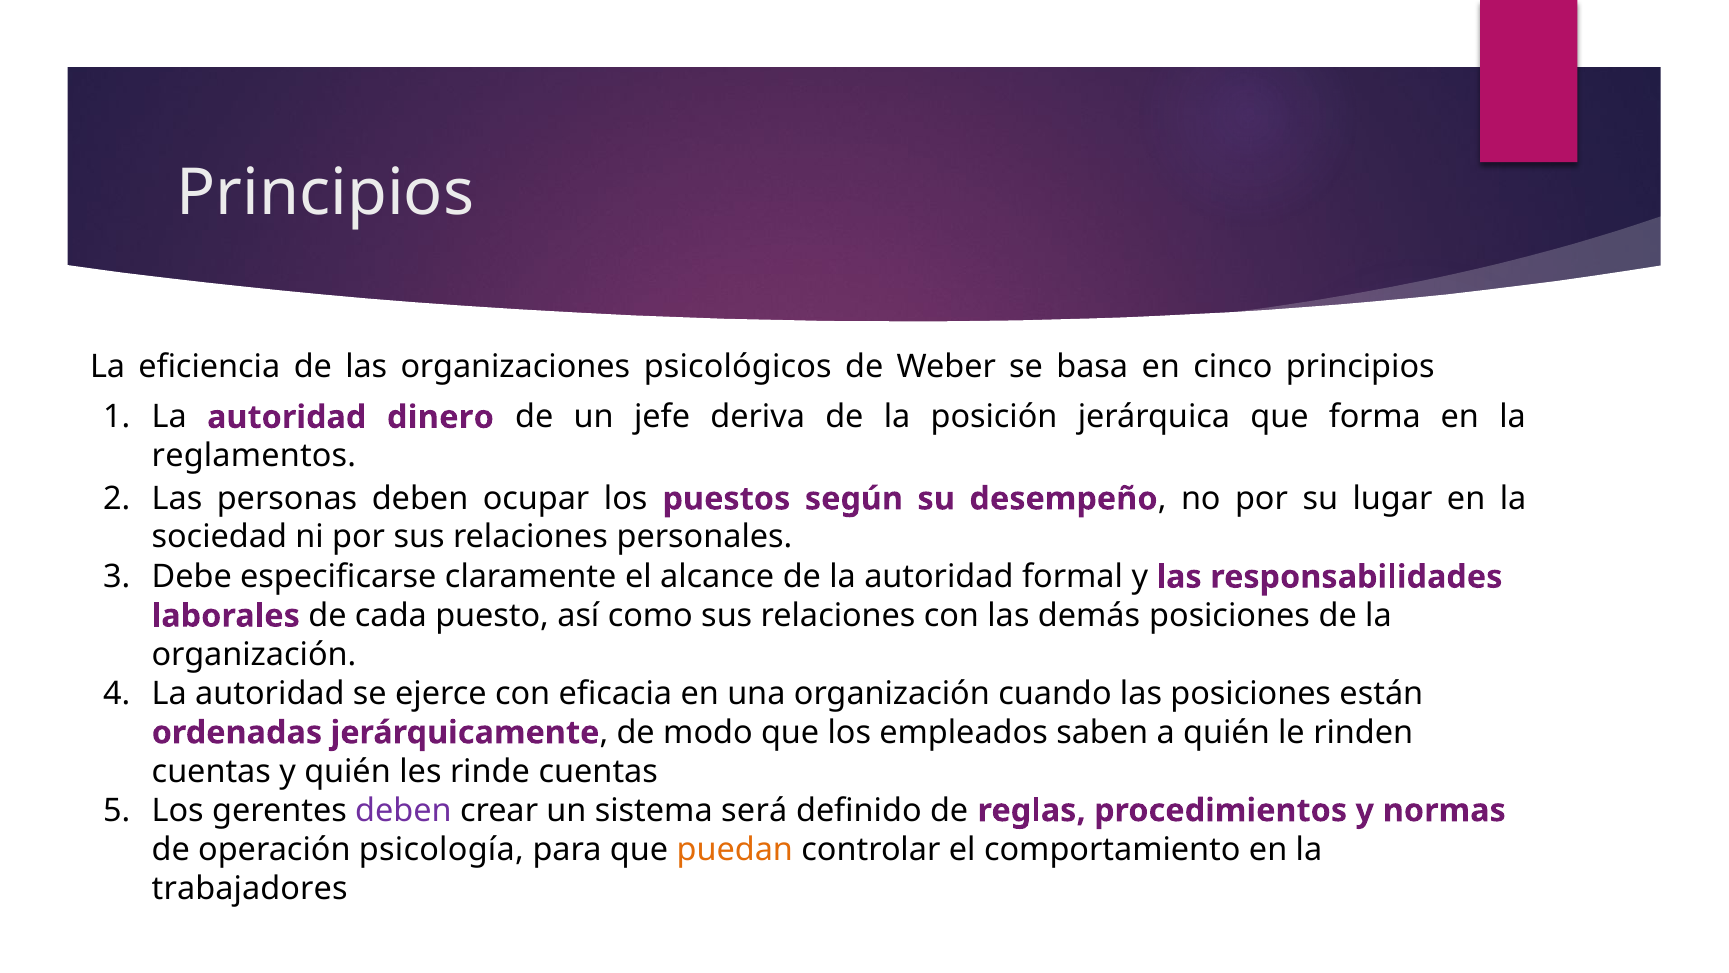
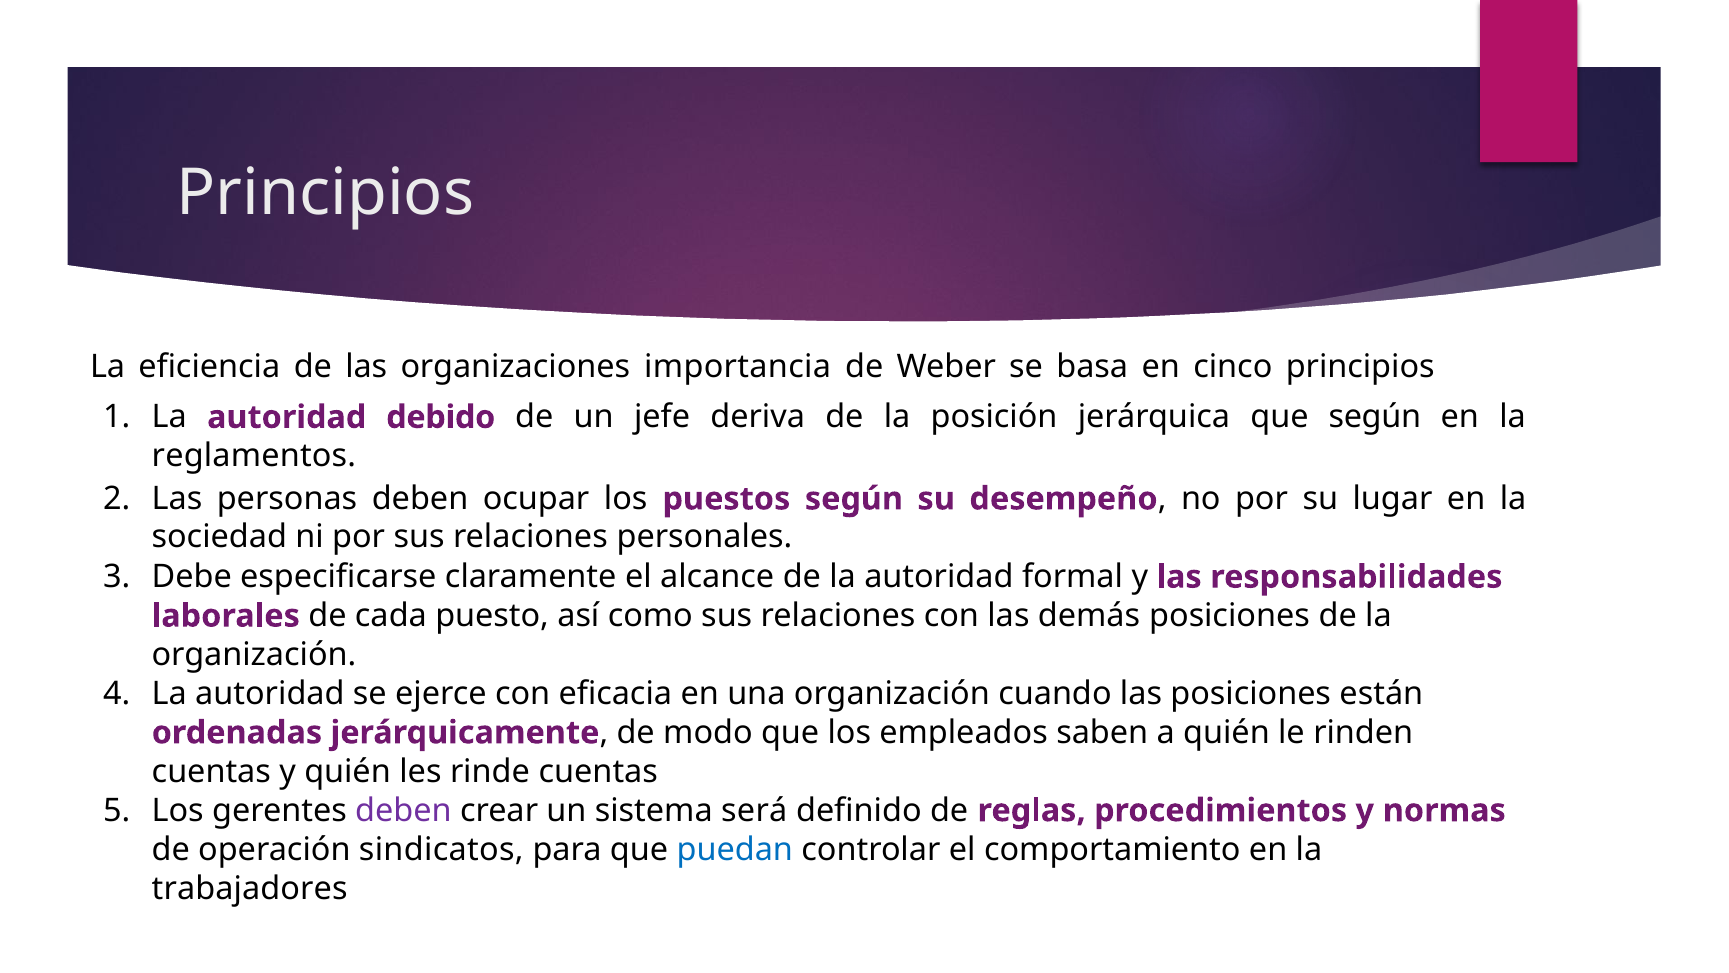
psicológicos: psicológicos -> importancia
dinero: dinero -> debido
que forma: forma -> según
psicología: psicología -> sindicatos
puedan colour: orange -> blue
